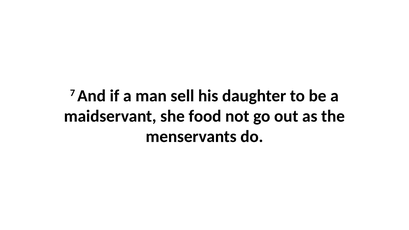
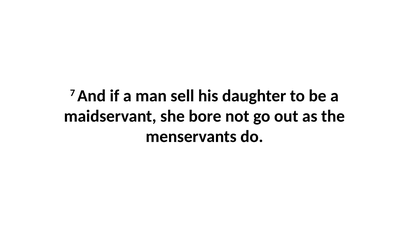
food: food -> bore
